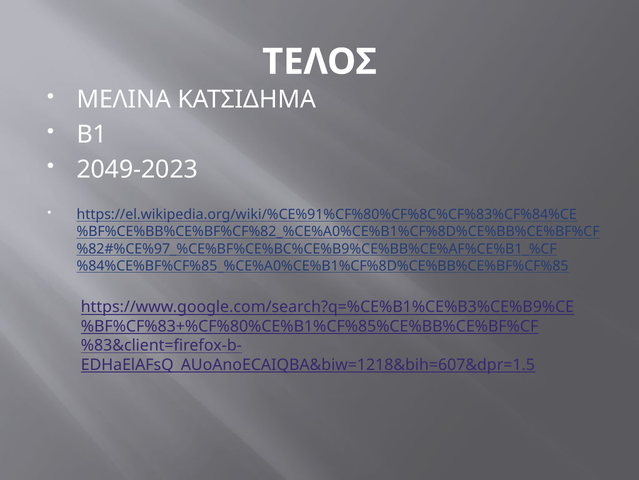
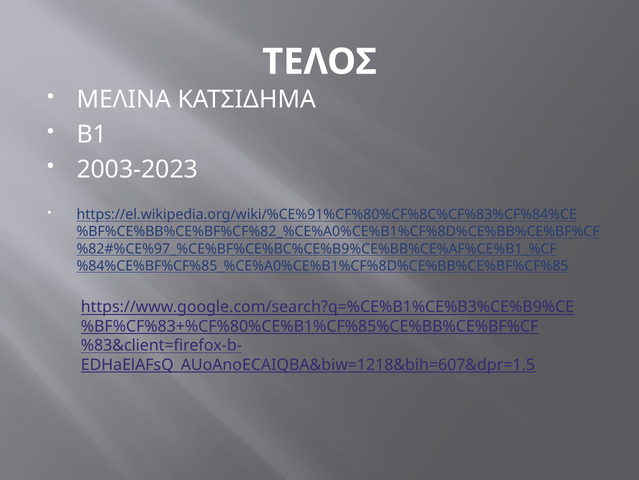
2049-2023: 2049-2023 -> 2003-2023
